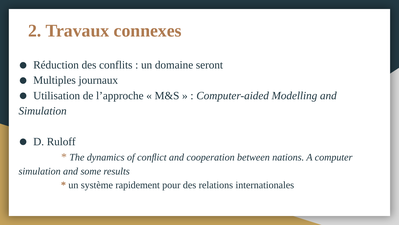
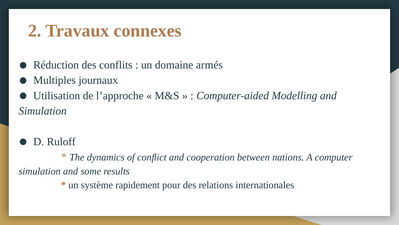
seront: seront -> armés
